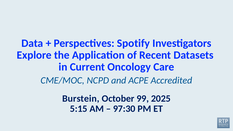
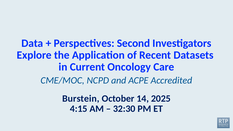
Spotify: Spotify -> Second
99: 99 -> 14
5:15: 5:15 -> 4:15
97:30: 97:30 -> 32:30
